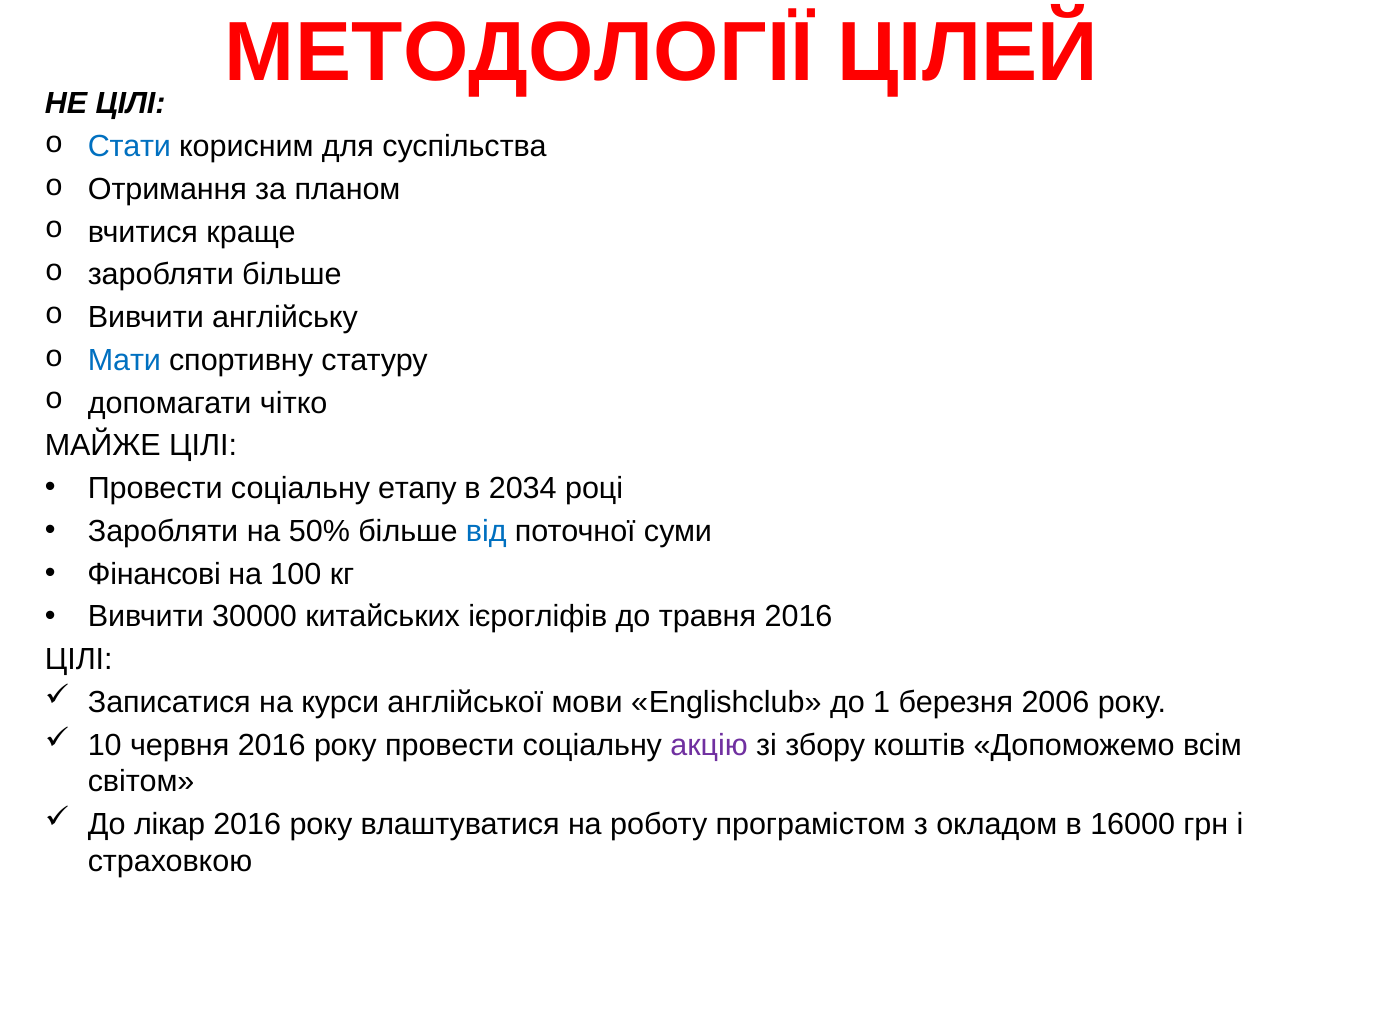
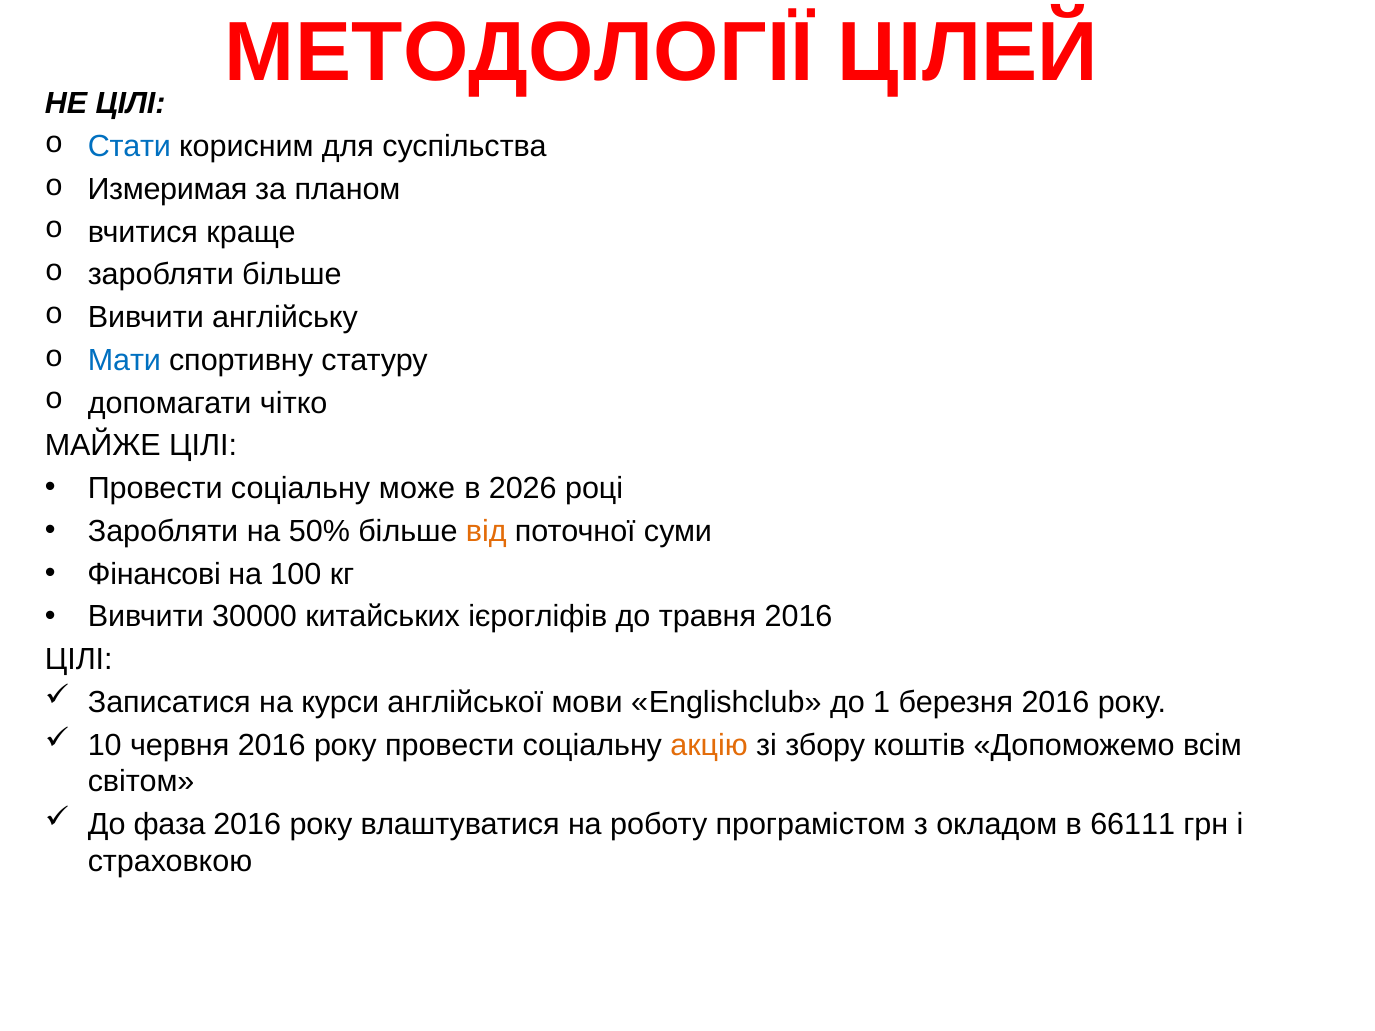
Отримання: Отримання -> Измеримая
етапу: етапу -> може
2034: 2034 -> 2026
від colour: blue -> orange
березня 2006: 2006 -> 2016
акцію colour: purple -> orange
лікар: лікар -> фаза
16000: 16000 -> 66111
